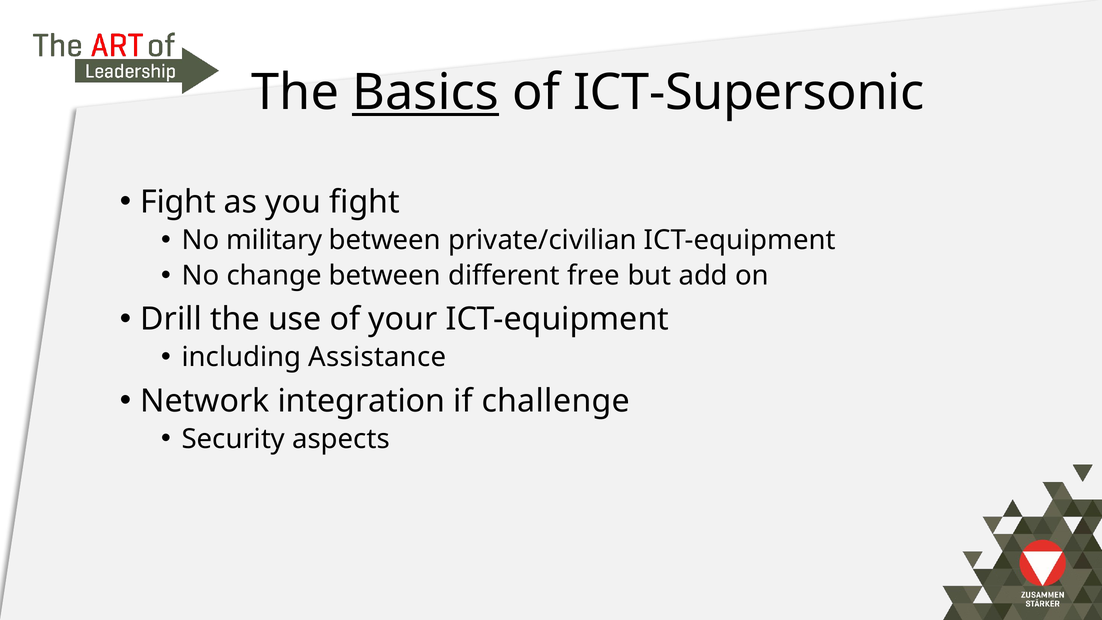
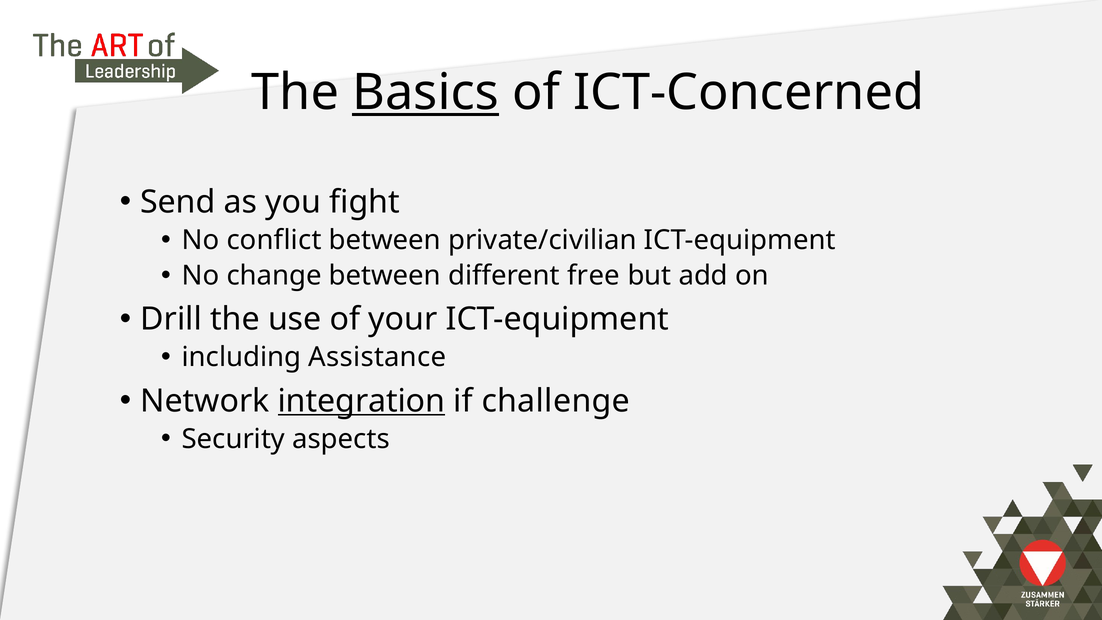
ICT-Supersonic: ICT-Supersonic -> ICT-Concerned
Fight at (178, 202): Fight -> Send
military: military -> conflict
integration underline: none -> present
